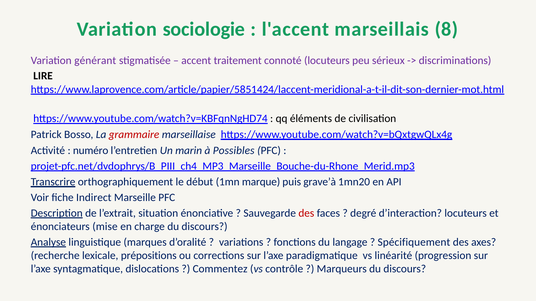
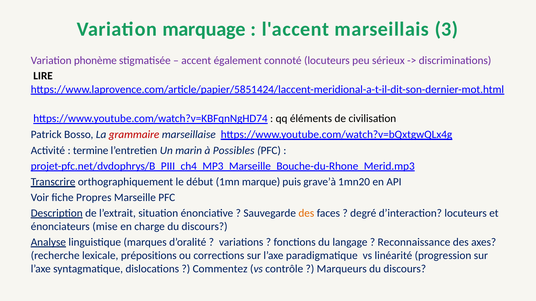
sociologie: sociologie -> marquage
8: 8 -> 3
générant: générant -> phonème
traitement: traitement -> également
numéro: numéro -> termine
Indirect: Indirect -> Propres
des at (306, 213) colour: red -> orange
Spécifiquement: Spécifiquement -> Reconnaissance
